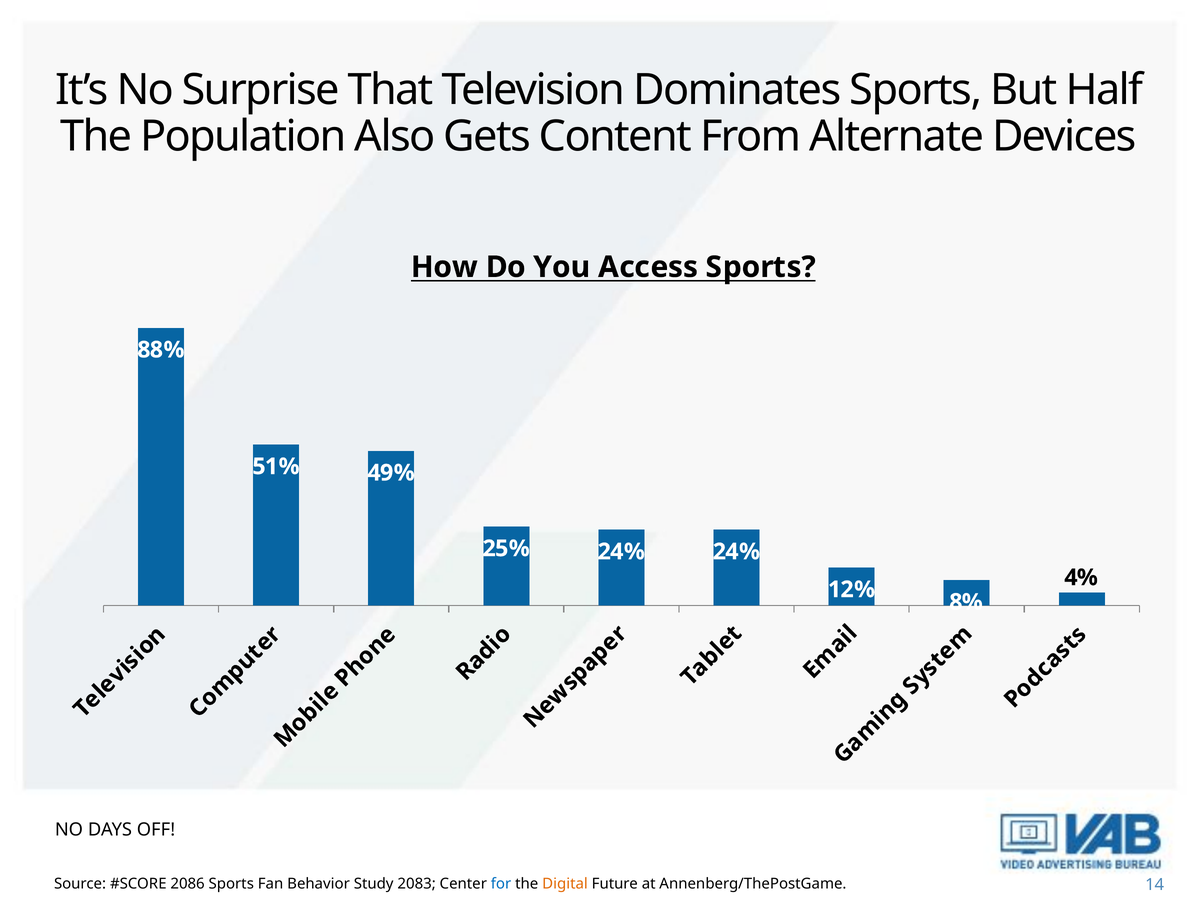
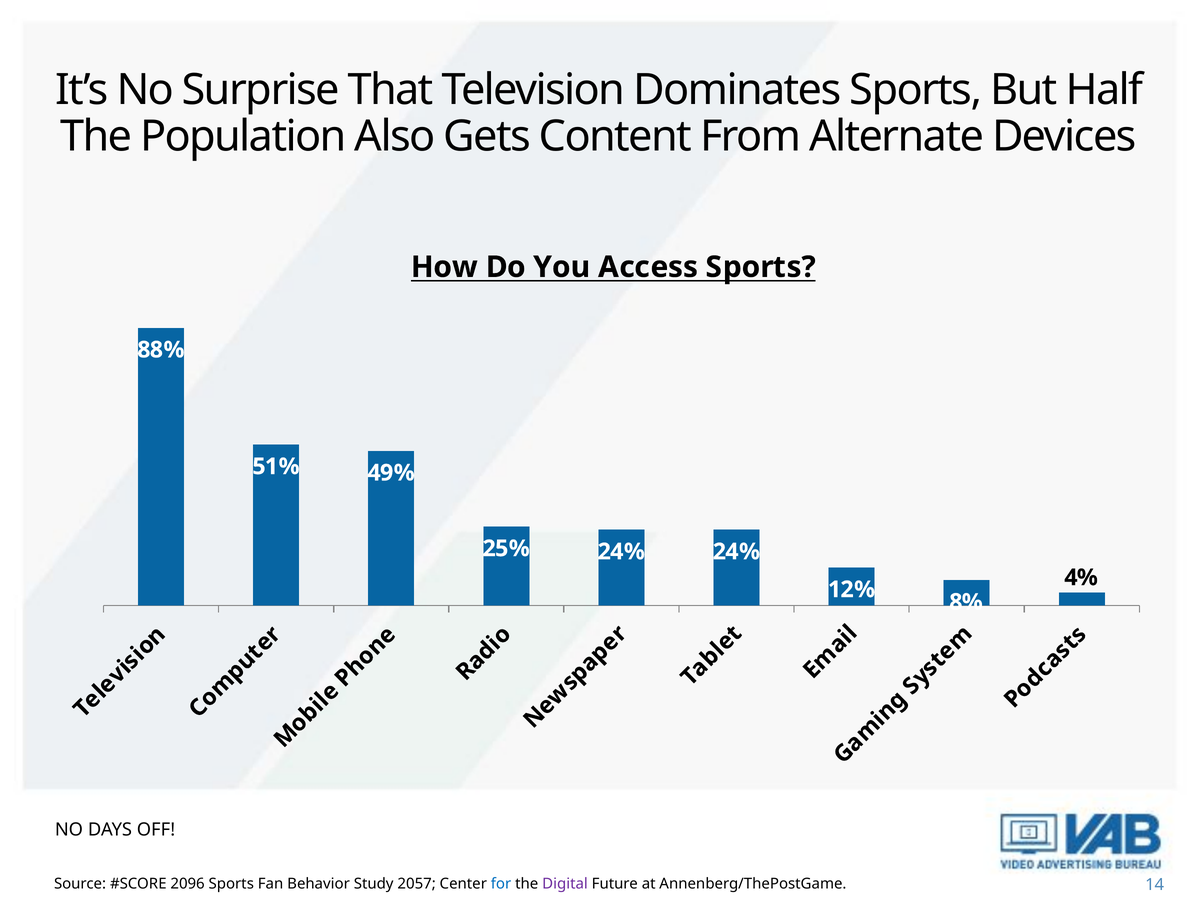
2086: 2086 -> 2096
2083: 2083 -> 2057
Digital colour: orange -> purple
